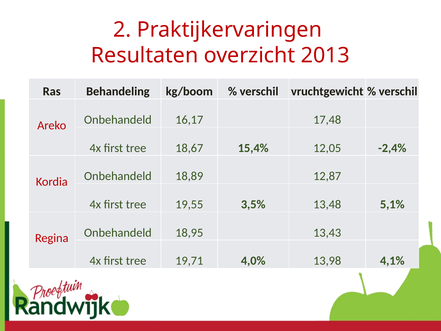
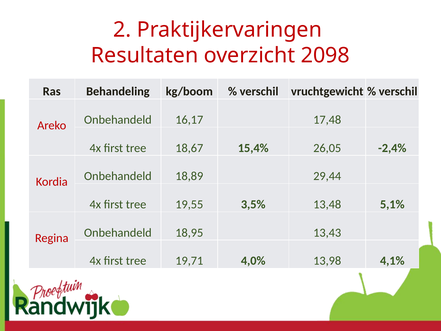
2013: 2013 -> 2098
12,05: 12,05 -> 26,05
12,87: 12,87 -> 29,44
